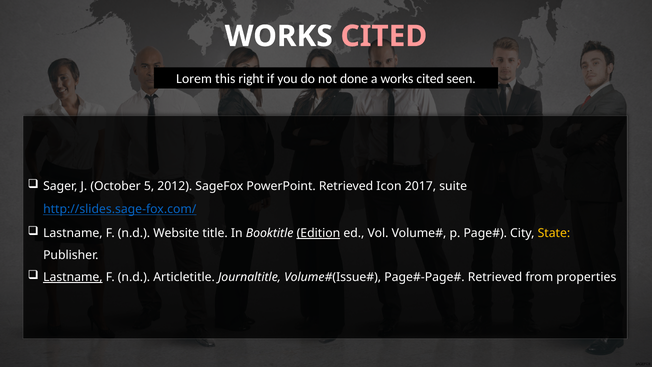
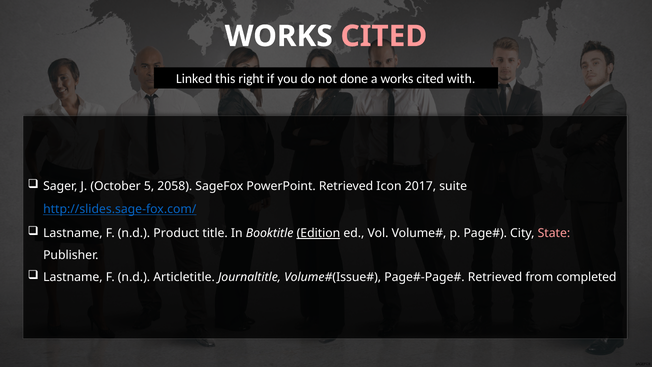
Lorem: Lorem -> Linked
seen: seen -> with
2012: 2012 -> 2058
Website: Website -> Product
State colour: yellow -> pink
Lastname at (73, 277) underline: present -> none
properties: properties -> completed
